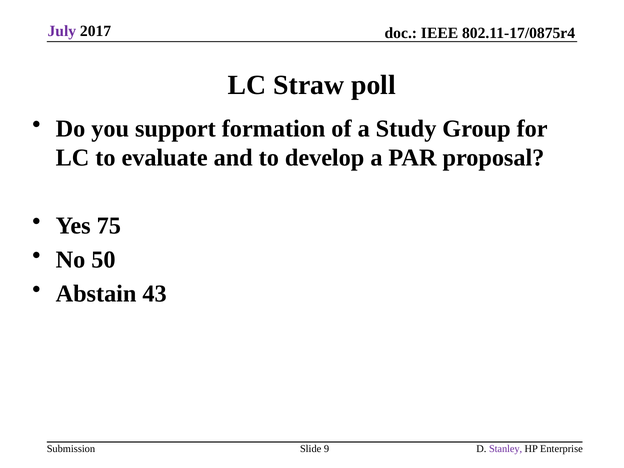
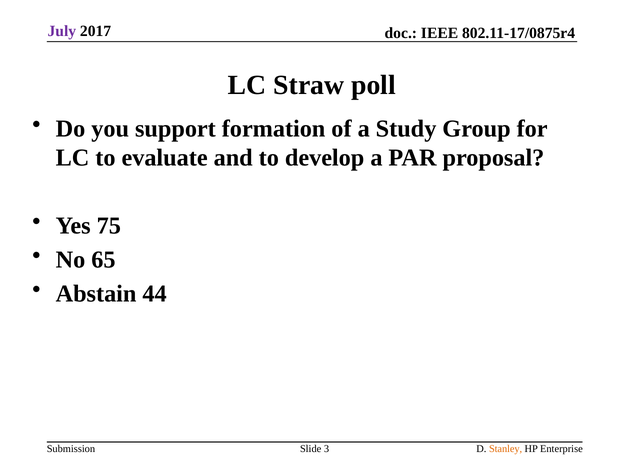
50: 50 -> 65
43: 43 -> 44
9: 9 -> 3
Stanley colour: purple -> orange
